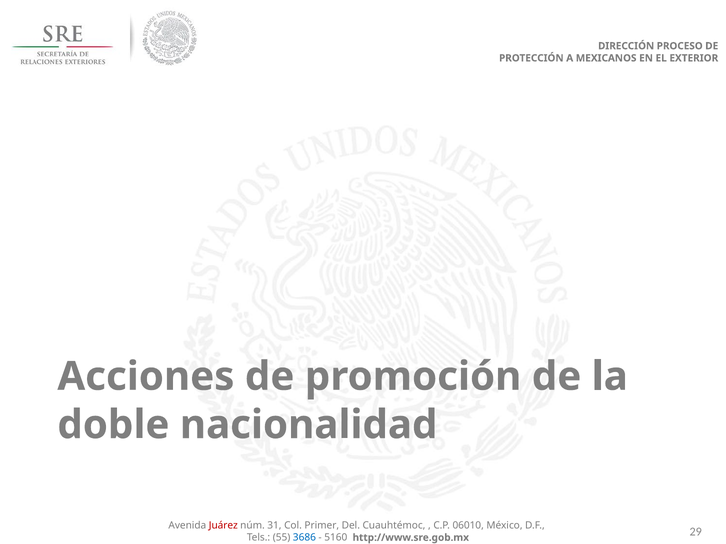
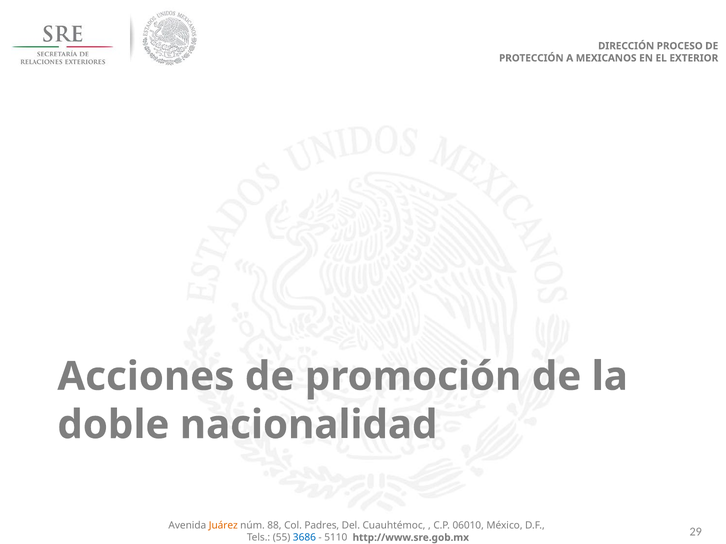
Juárez colour: red -> orange
31: 31 -> 88
Primer: Primer -> Padres
5160: 5160 -> 5110
